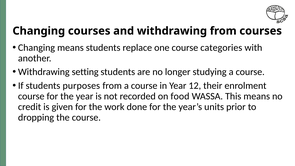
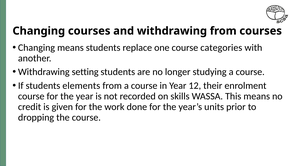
purposes: purposes -> elements
food: food -> skills
